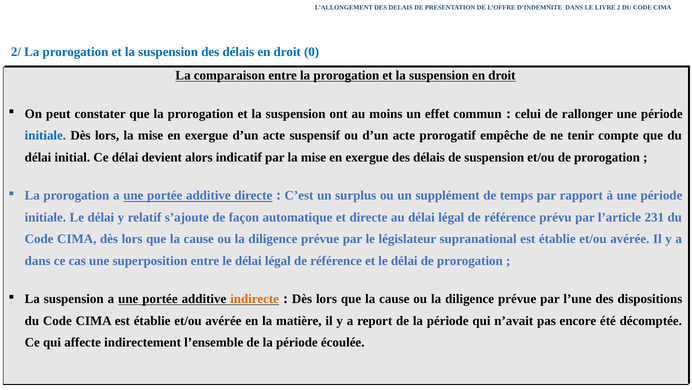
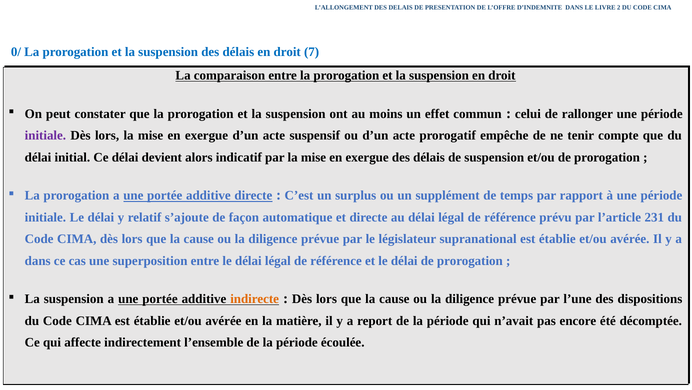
2/: 2/ -> 0/
0: 0 -> 7
initiale at (45, 135) colour: blue -> purple
